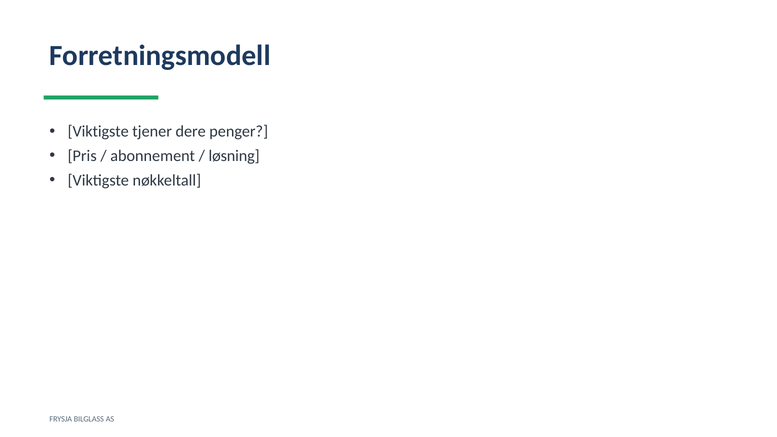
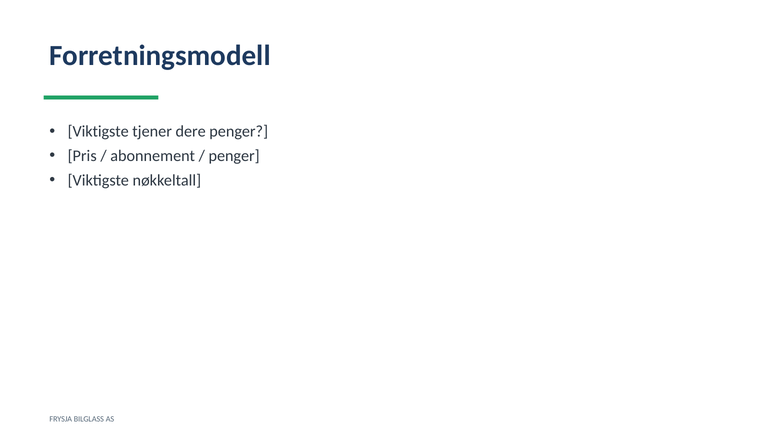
løsning at (234, 156): løsning -> penger
